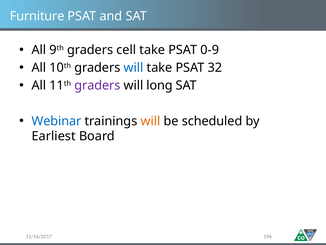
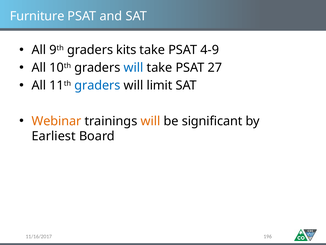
cell: cell -> kits
0-9: 0-9 -> 4-9
32: 32 -> 27
graders at (97, 85) colour: purple -> blue
long: long -> limit
Webinar colour: blue -> orange
scheduled: scheduled -> significant
